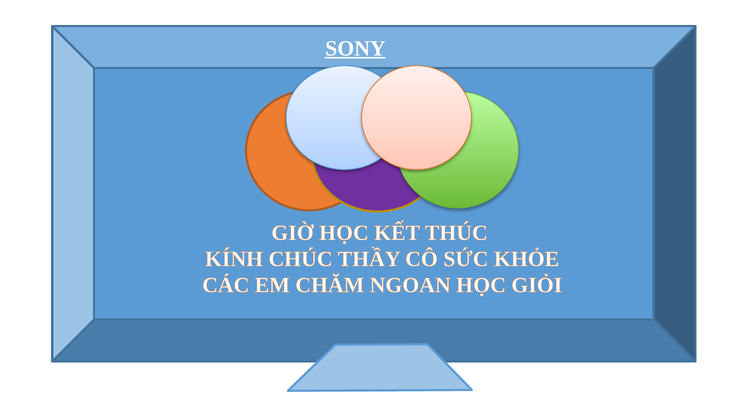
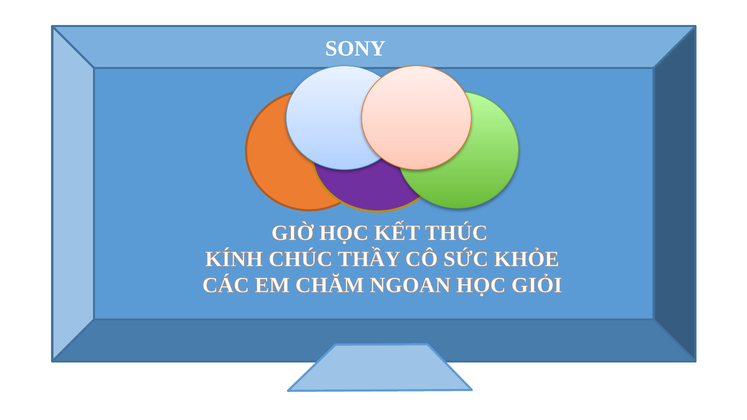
SONY underline: present -> none
